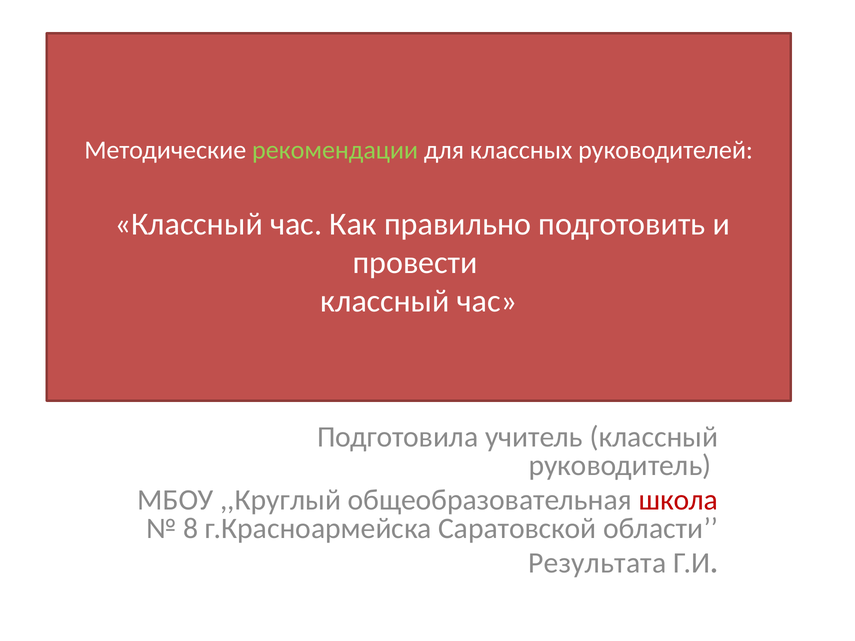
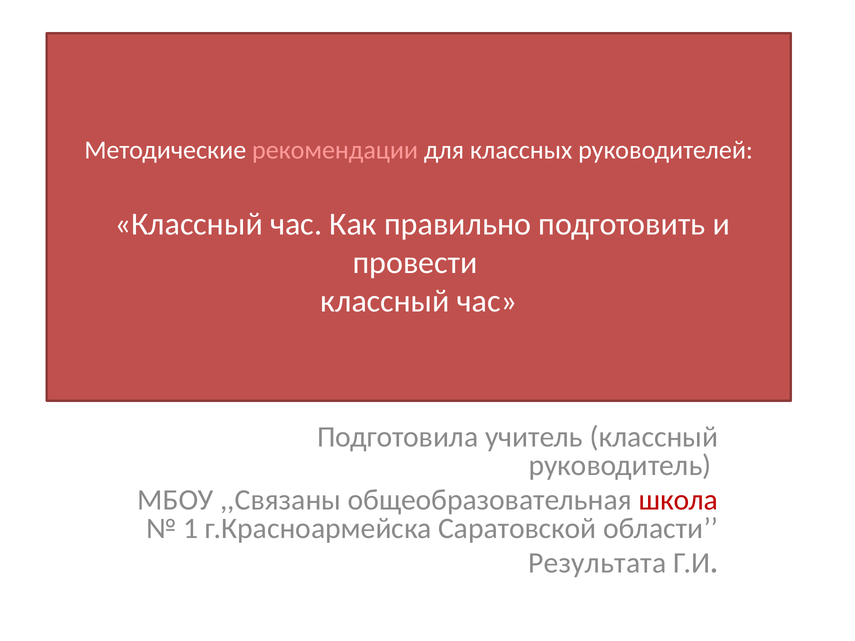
рекомендации colour: light green -> pink
,,Круглый: ,,Круглый -> ,,Связаны
8: 8 -> 1
